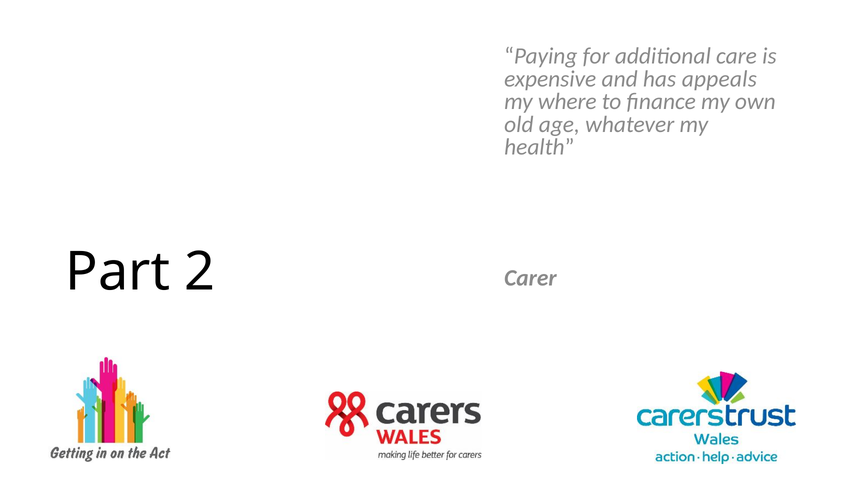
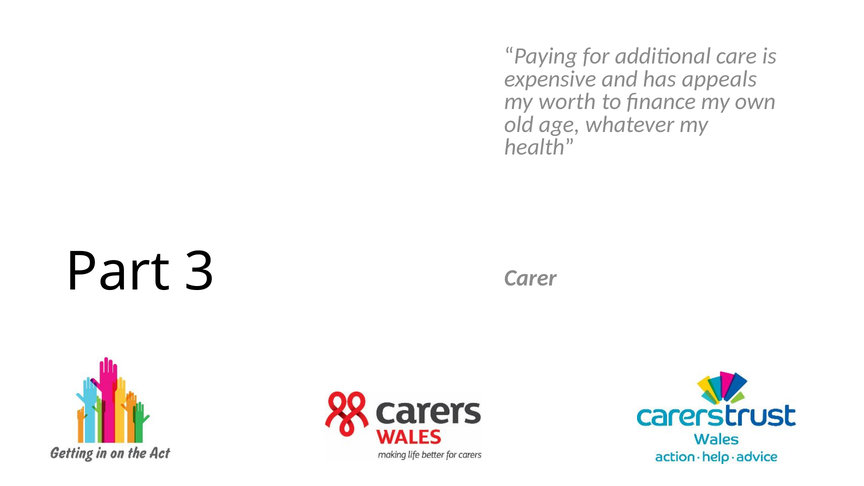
where: where -> worth
2: 2 -> 3
